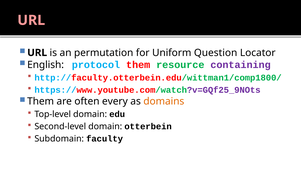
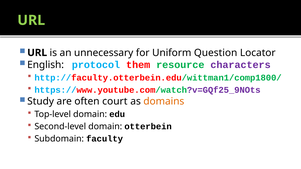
URL at (31, 20) colour: pink -> light green
permutation: permutation -> unnecessary
containing: containing -> characters
Them at (41, 101): Them -> Study
every: every -> court
